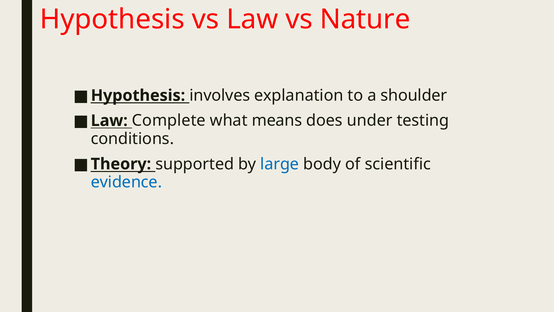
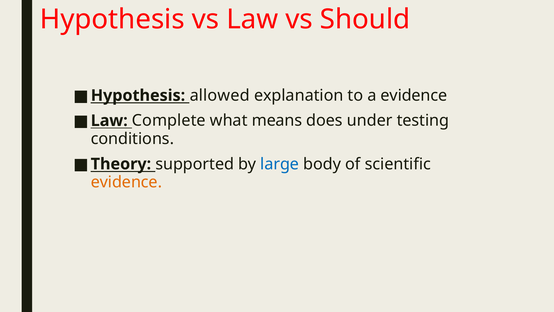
Nature: Nature -> Should
involves: involves -> allowed
a shoulder: shoulder -> evidence
evidence at (126, 182) colour: blue -> orange
